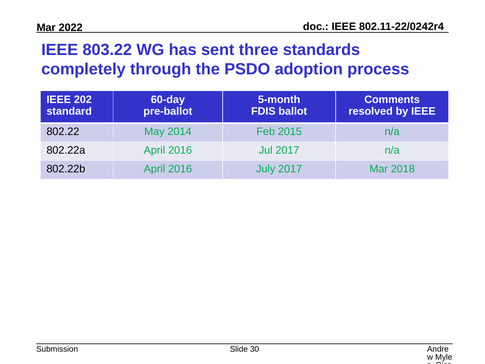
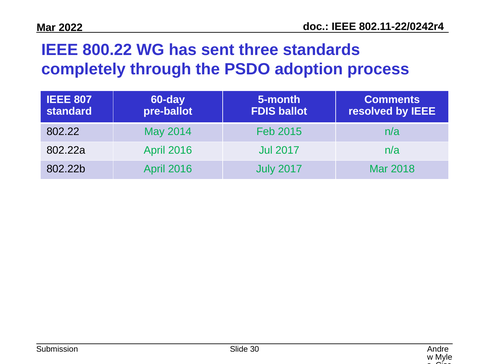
803.22: 803.22 -> 800.22
202: 202 -> 807
